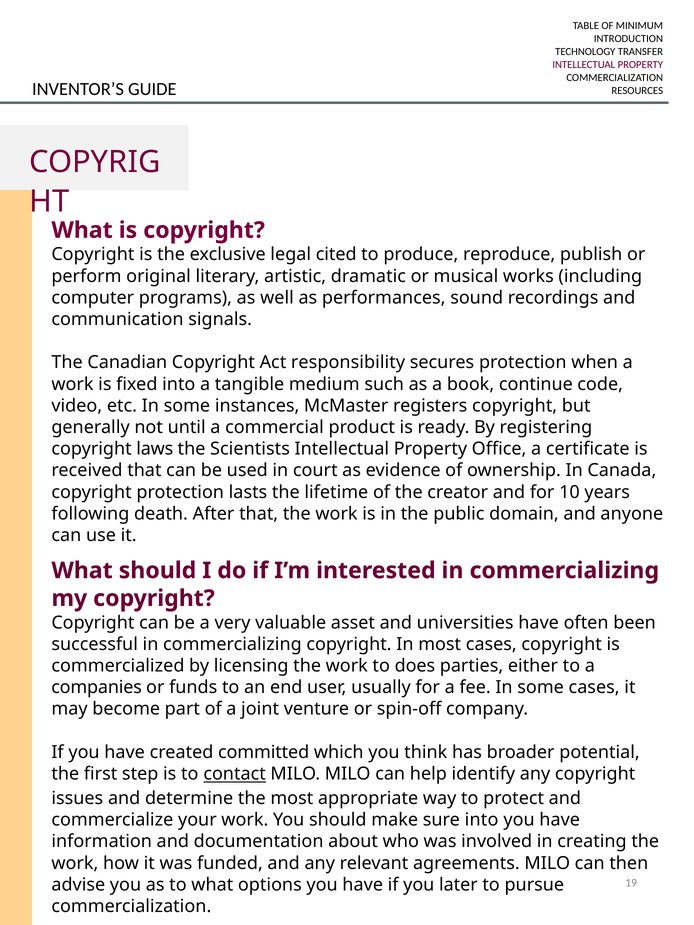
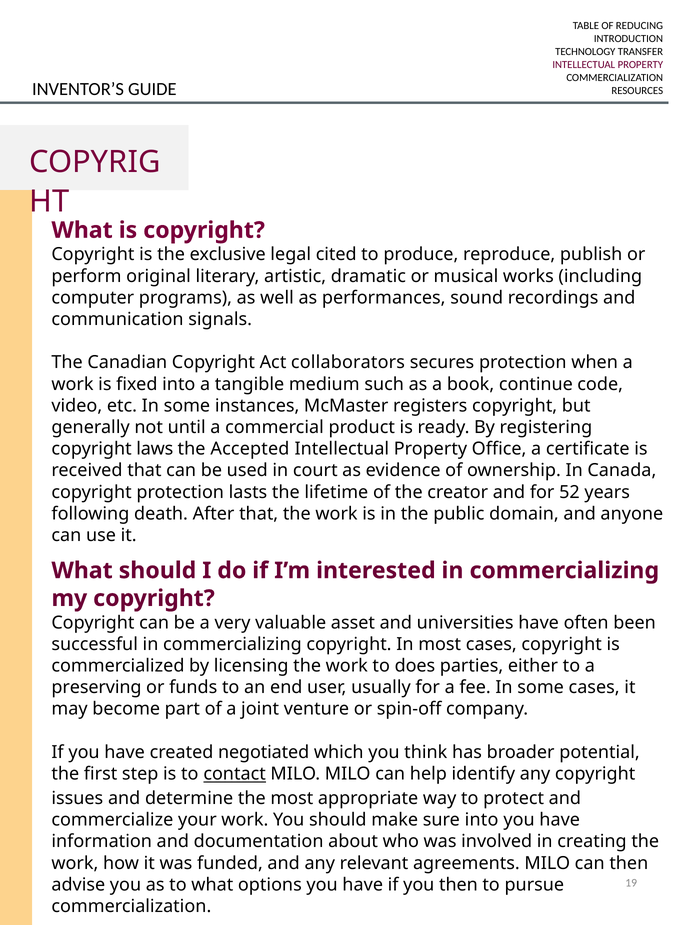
MINIMUM: MINIMUM -> REDUCING
responsibility: responsibility -> collaborators
Scientists: Scientists -> Accepted
10: 10 -> 52
companies: companies -> preserving
committed: committed -> negotiated
you later: later -> then
